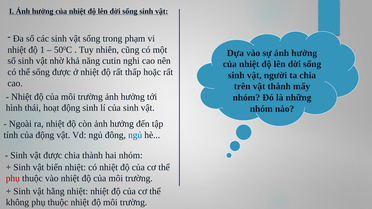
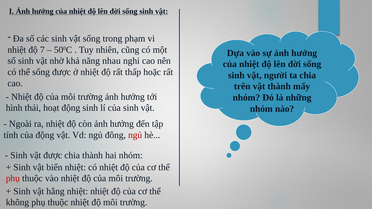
1: 1 -> 7
cutin: cutin -> nhau
ngủ at (135, 135) colour: blue -> red
